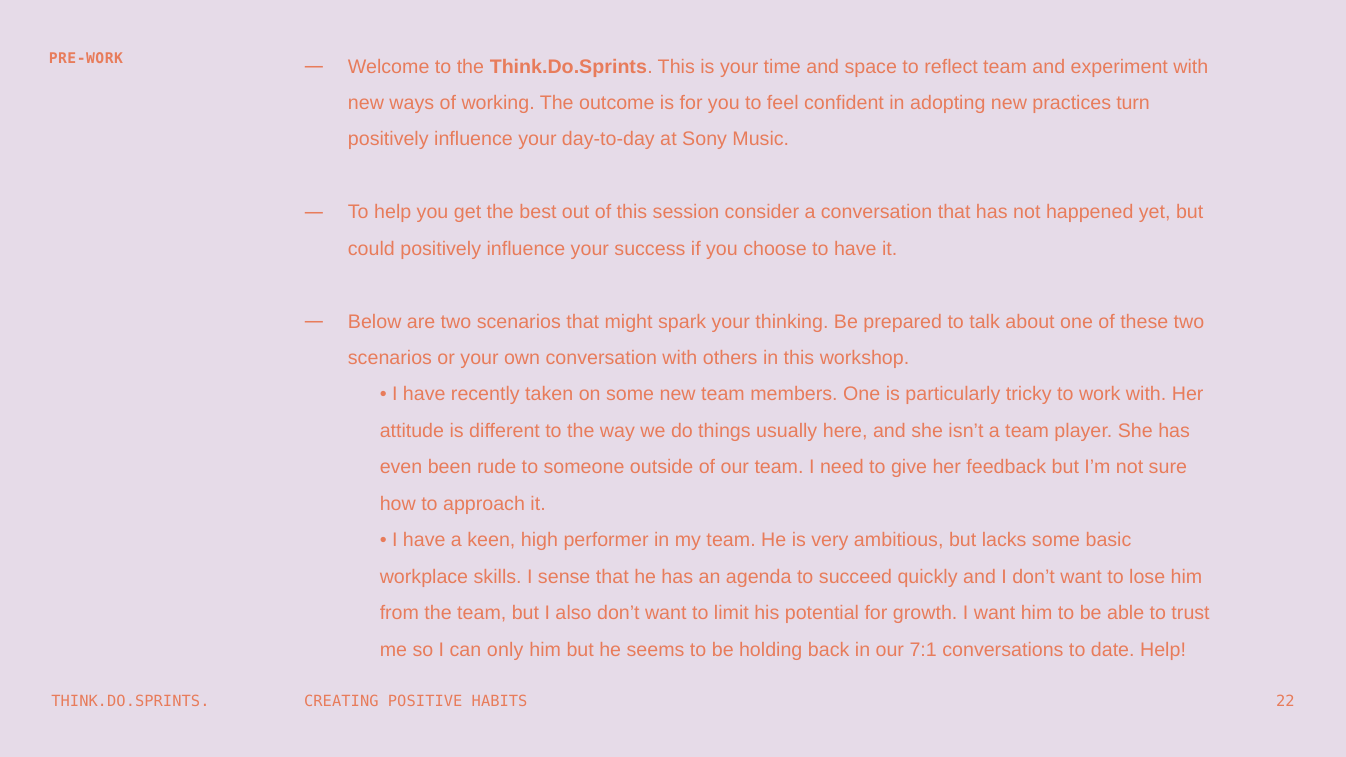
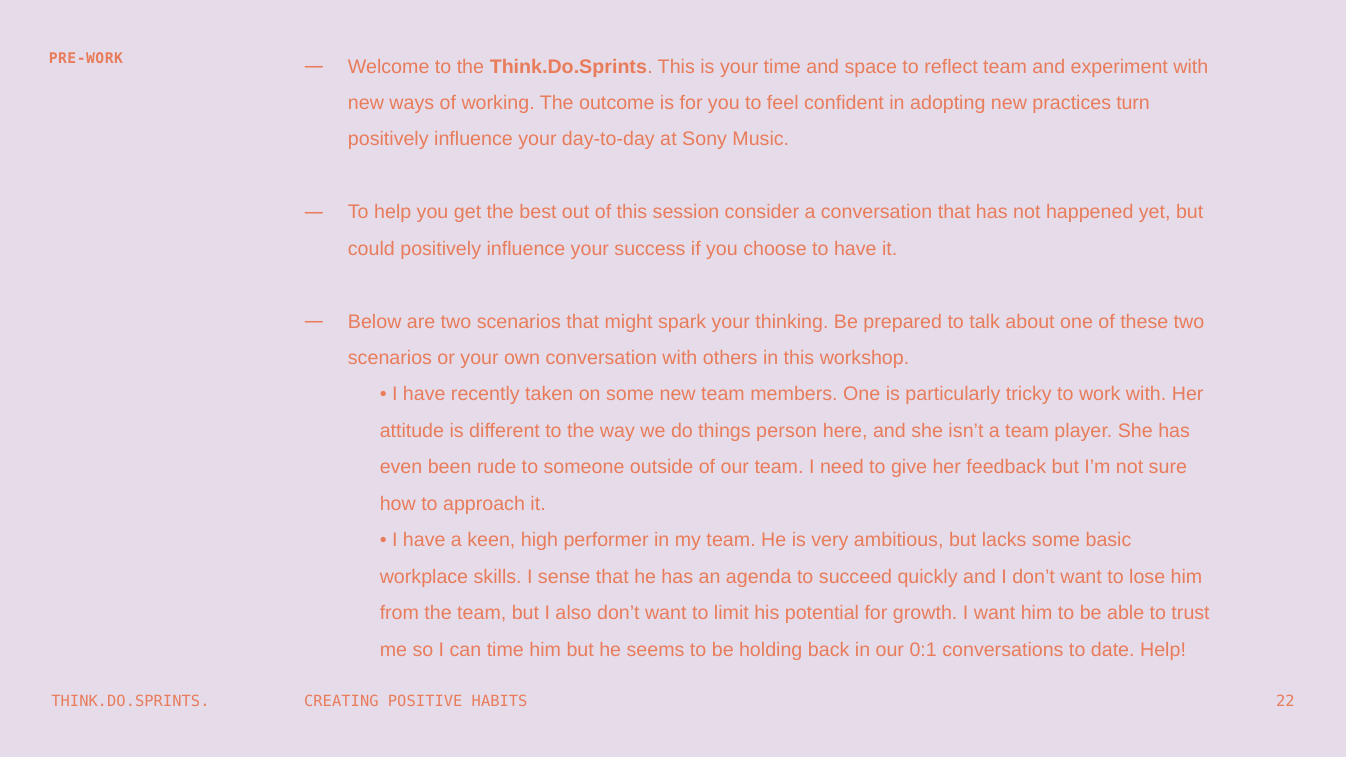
usually: usually -> person
can only: only -> time
7:1: 7:1 -> 0:1
